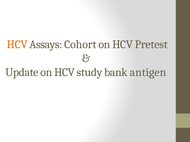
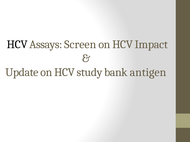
HCV at (17, 45) colour: orange -> black
Cohort: Cohort -> Screen
Pretest: Pretest -> Impact
